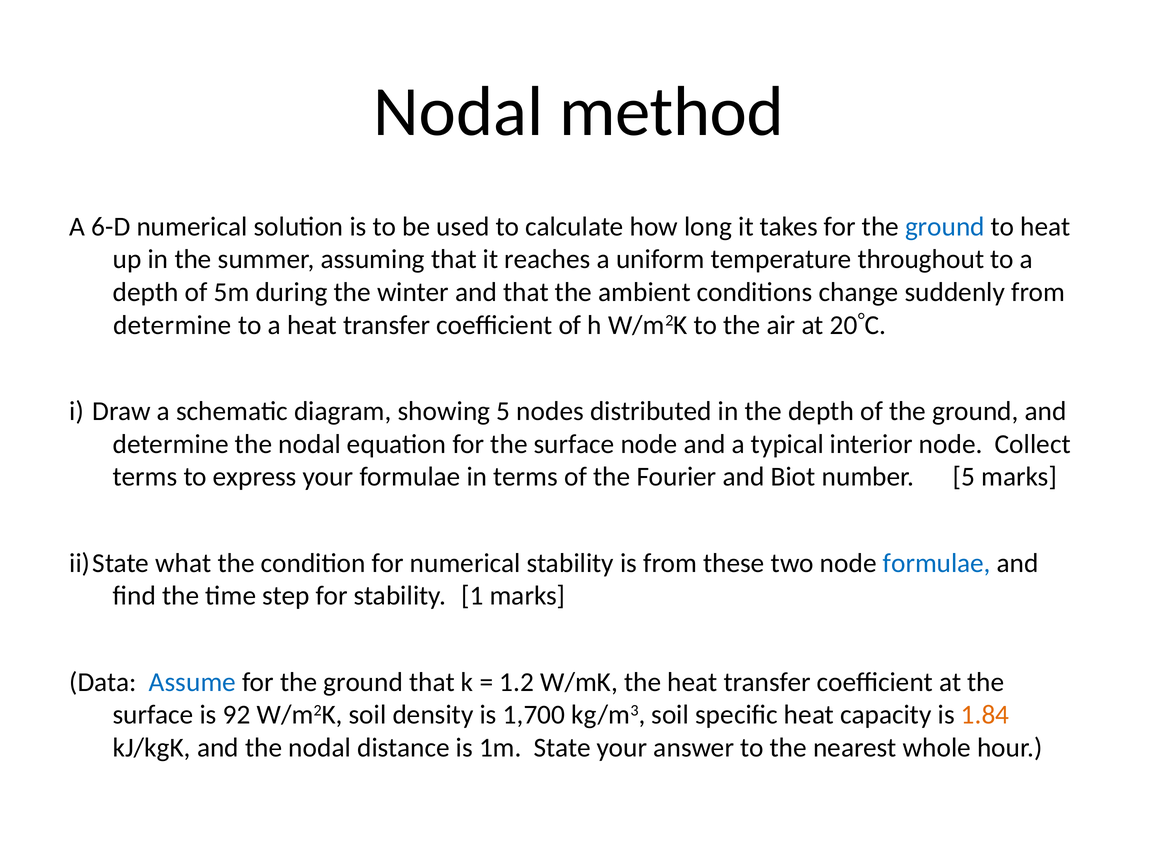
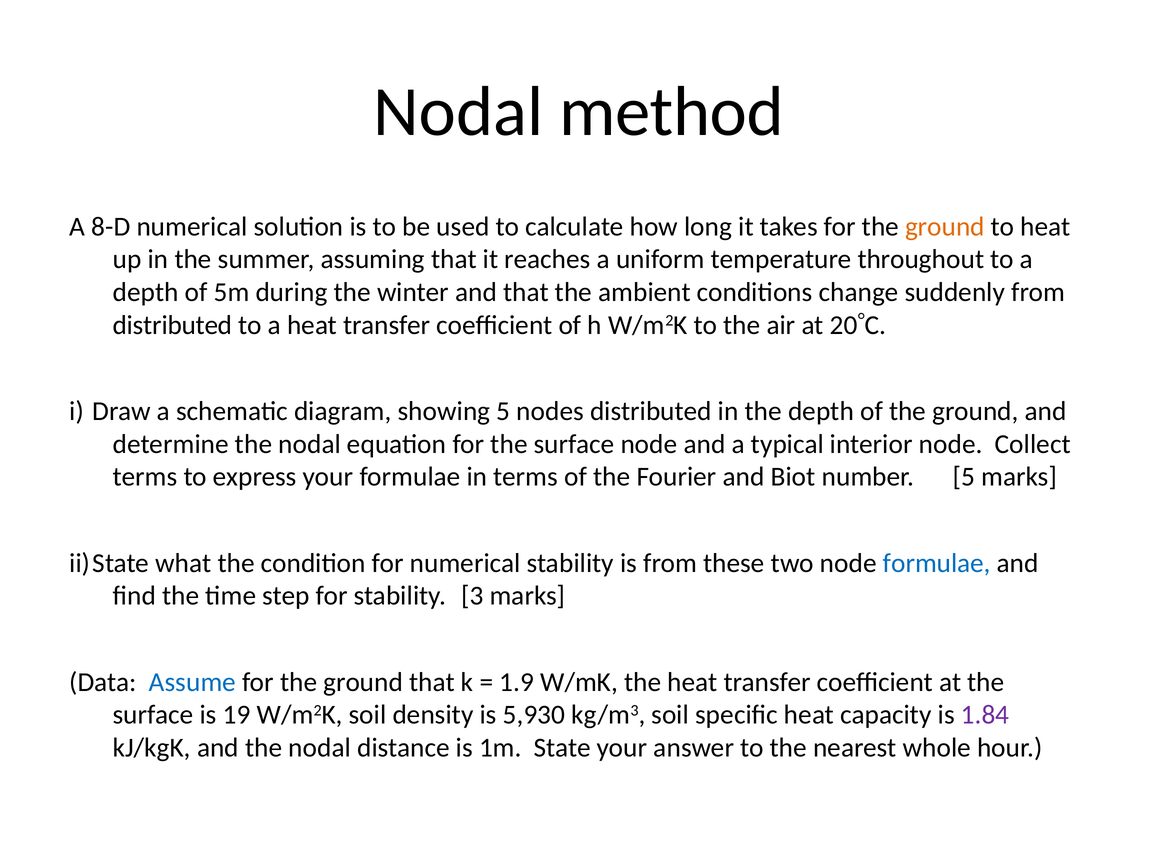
6-D: 6-D -> 8-D
ground at (945, 227) colour: blue -> orange
determine at (172, 325): determine -> distributed
1: 1 -> 3
1.2: 1.2 -> 1.9
92: 92 -> 19
1,700: 1,700 -> 5,930
1.84 colour: orange -> purple
